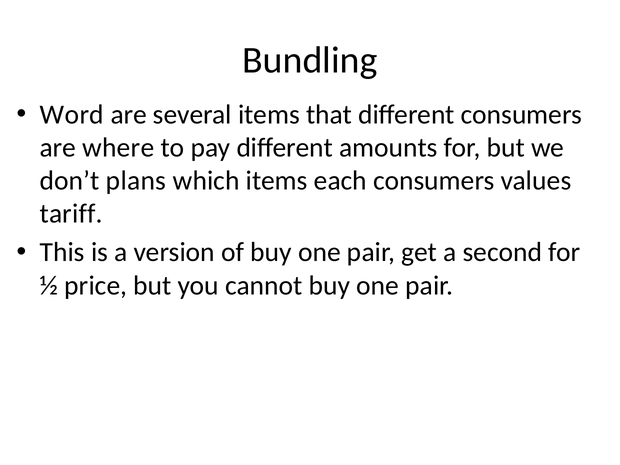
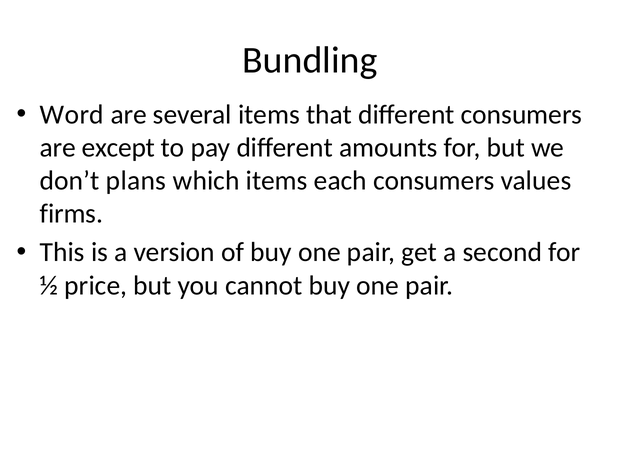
where: where -> except
tariff: tariff -> firms
